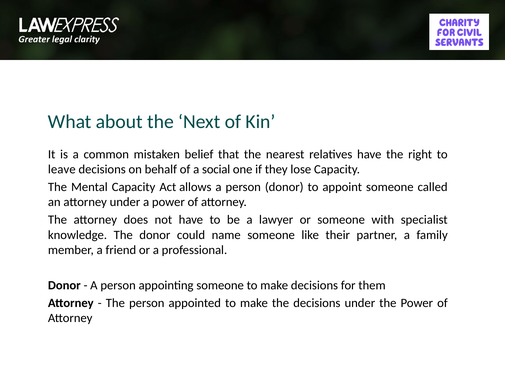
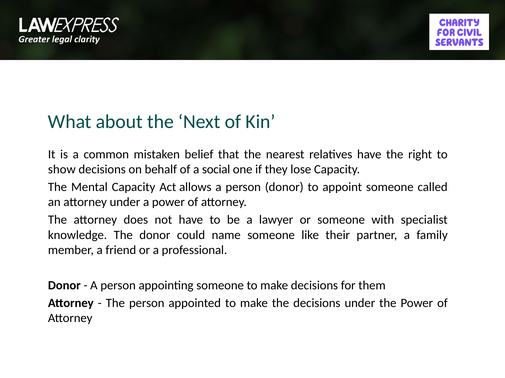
leave: leave -> show
